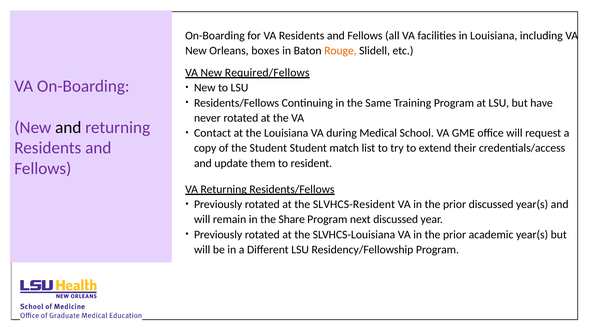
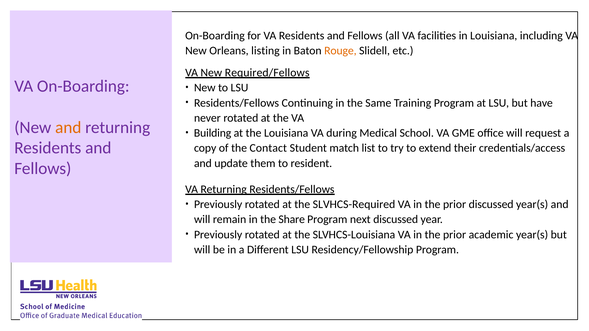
boxes: boxes -> listing
and at (68, 127) colour: black -> orange
Contact: Contact -> Building
the Student: Student -> Contact
SLVHCS-Resident: SLVHCS-Resident -> SLVHCS-Required
